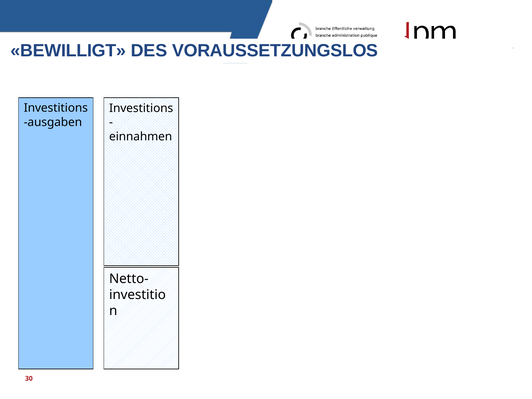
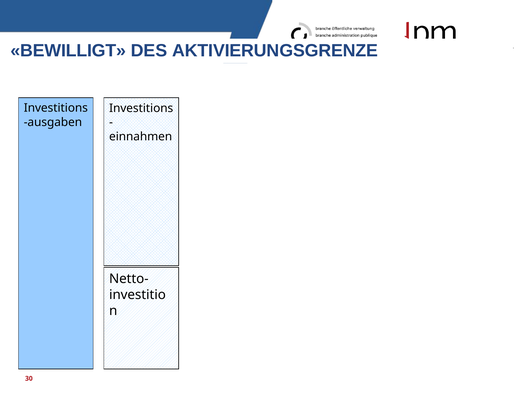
VORAUSSETZUNGSLOS: VORAUSSETZUNGSLOS -> AKTIVIERUNGSGRENZE
